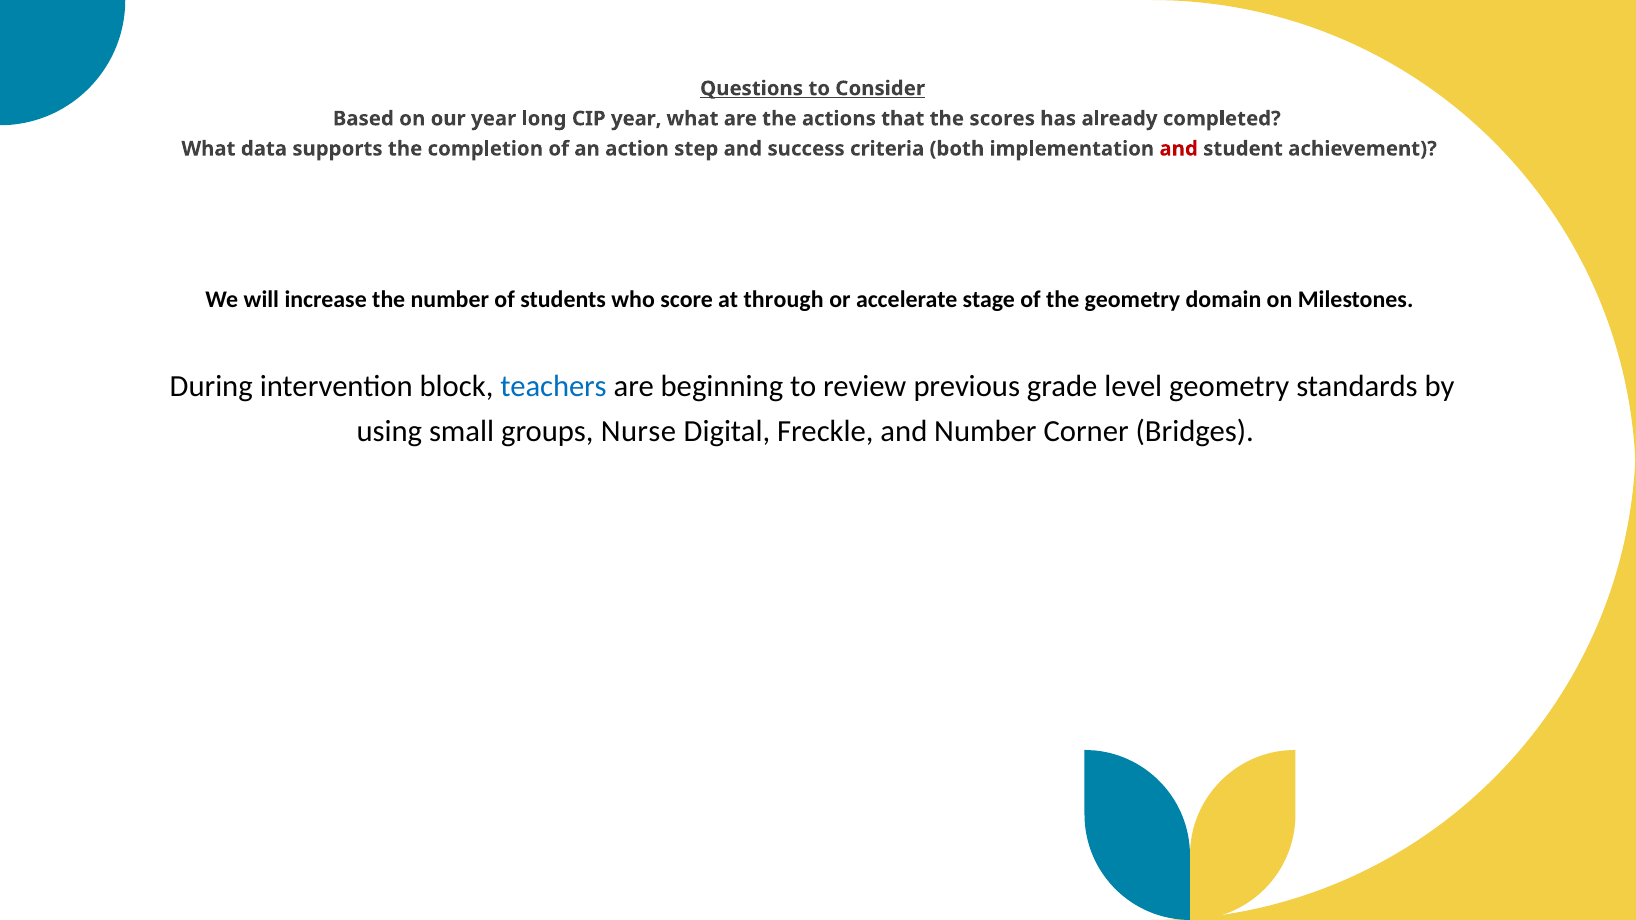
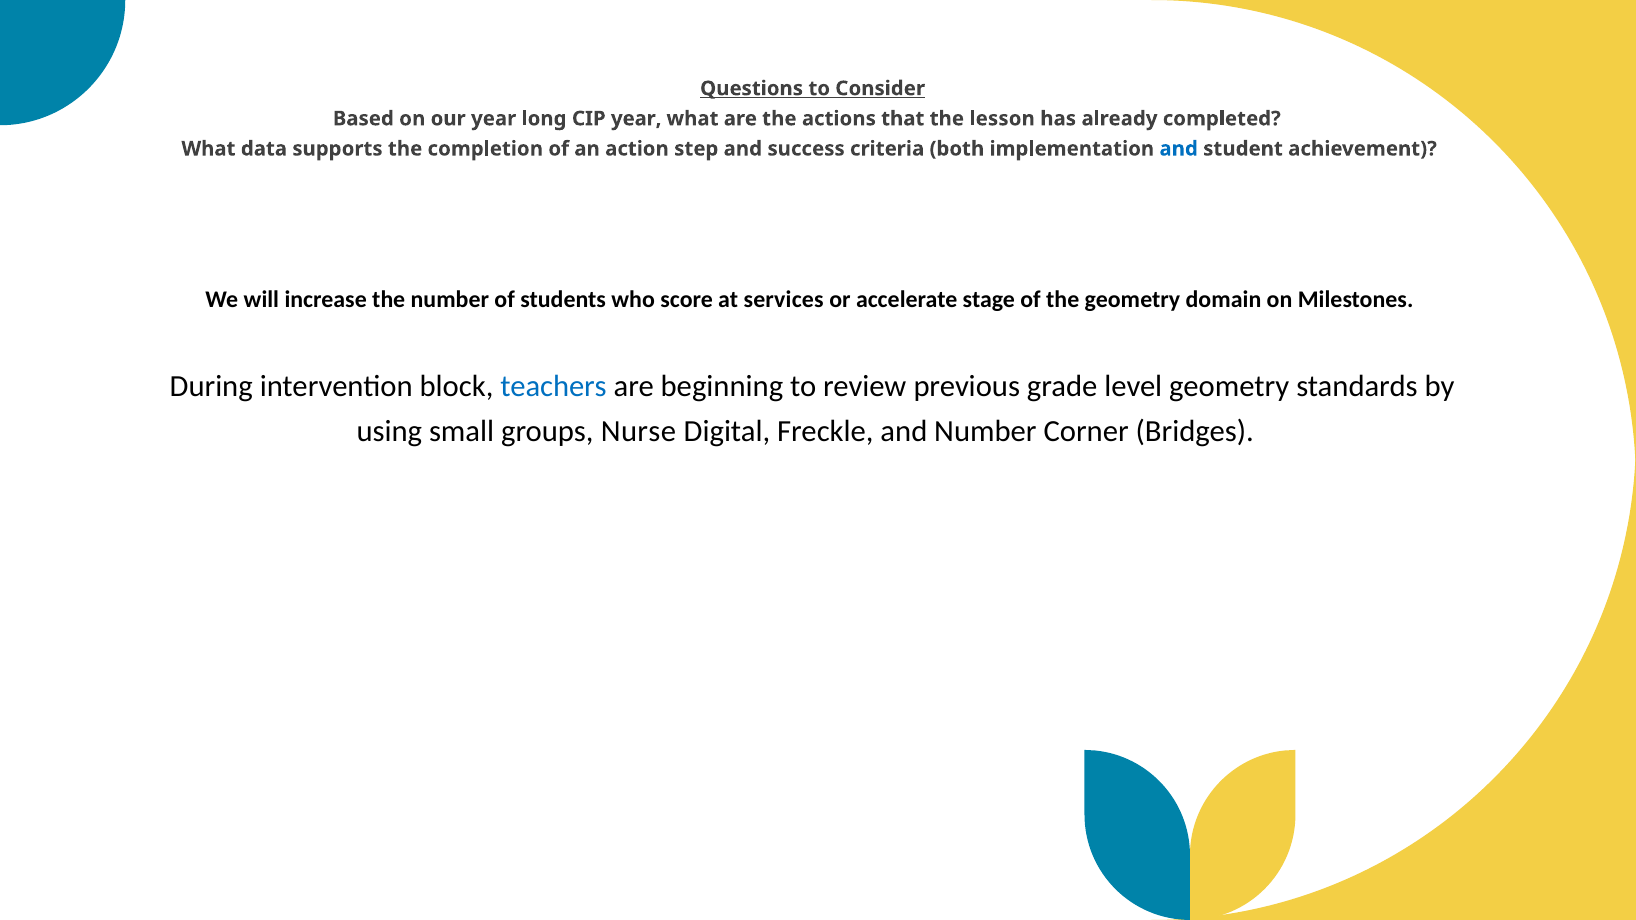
scores: scores -> lesson
and at (1179, 149) colour: red -> blue
through: through -> services
